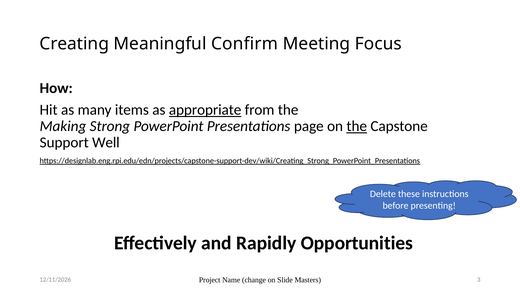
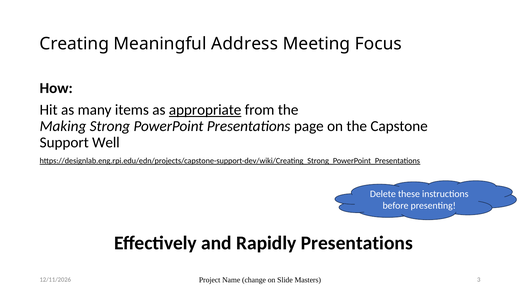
Confirm: Confirm -> Address
the at (357, 126) underline: present -> none
Rapidly Opportunities: Opportunities -> Presentations
